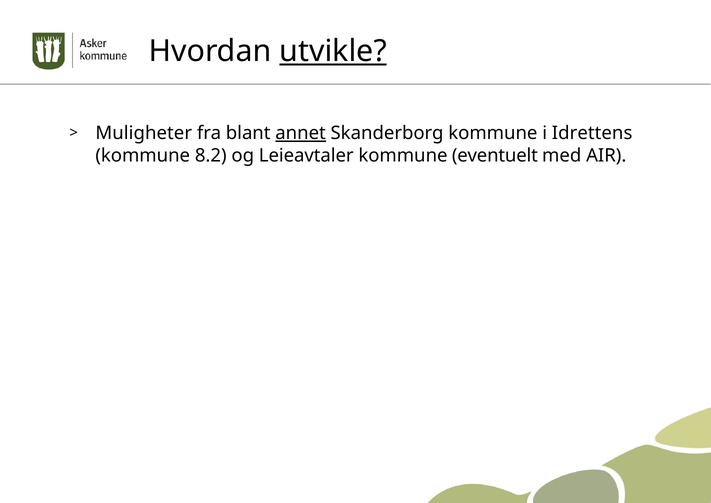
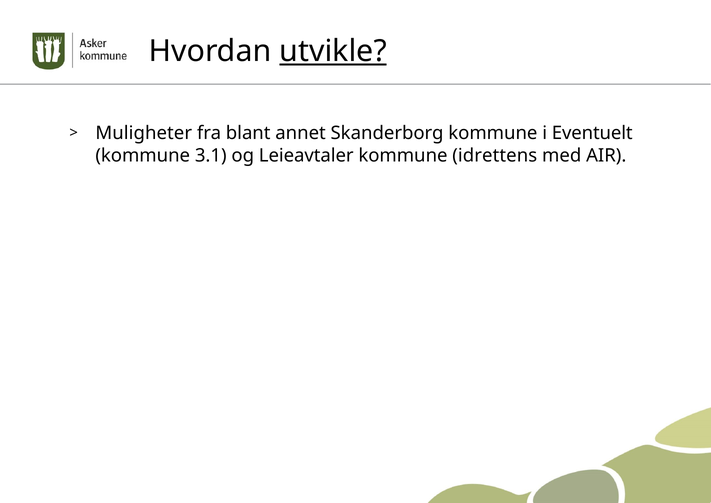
annet underline: present -> none
Idrettens: Idrettens -> Eventuelt
8.2: 8.2 -> 3.1
eventuelt: eventuelt -> idrettens
